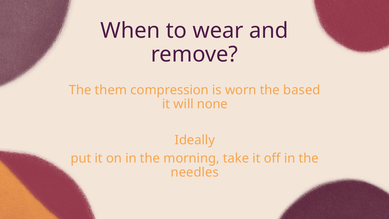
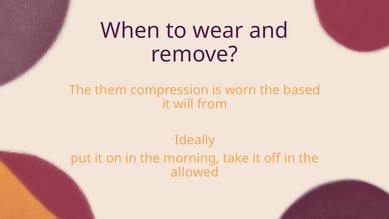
none: none -> from
needles: needles -> allowed
